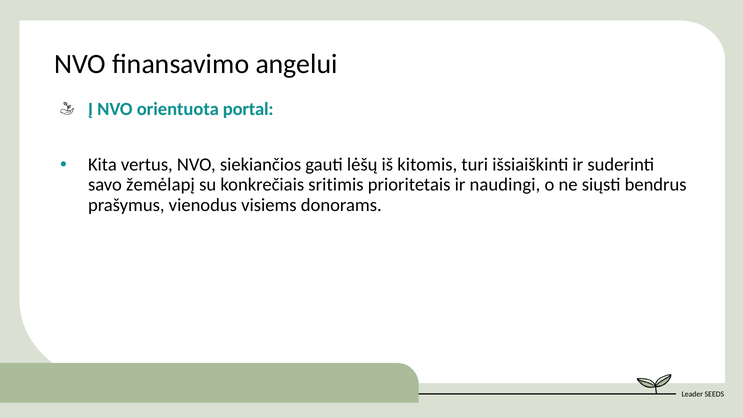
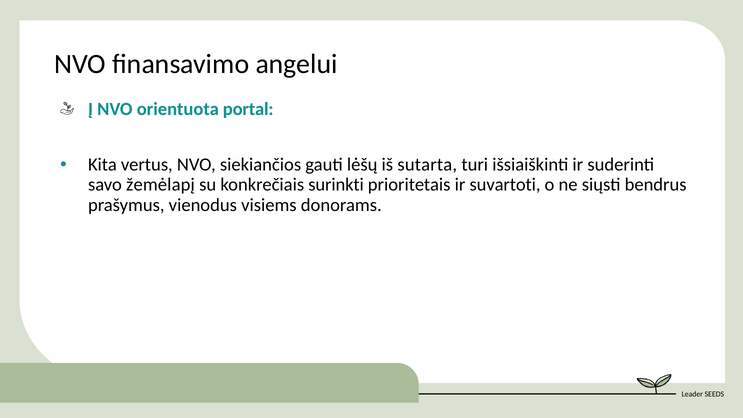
kitomis: kitomis -> sutarta
sritimis: sritimis -> surinkti
naudingi: naudingi -> suvartoti
